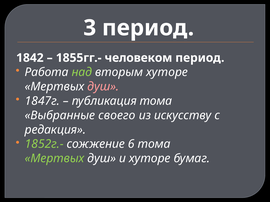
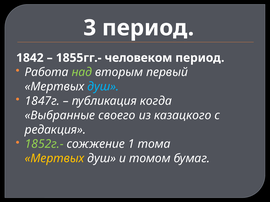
вторым хуторе: хуторе -> первый
душ at (103, 87) colour: pink -> light blue
публикация тома: тома -> когда
искусству: искусству -> казацкого
6: 6 -> 1
Мертвых at (55, 159) colour: light green -> yellow
и хуторе: хуторе -> томом
